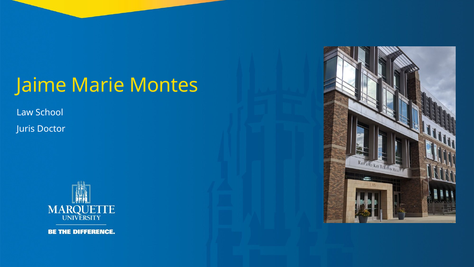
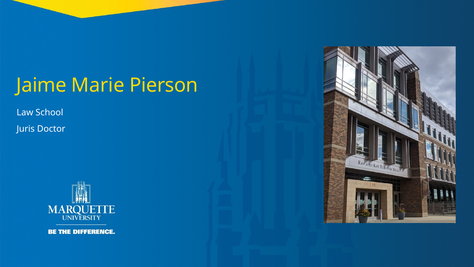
Montes: Montes -> Pierson
